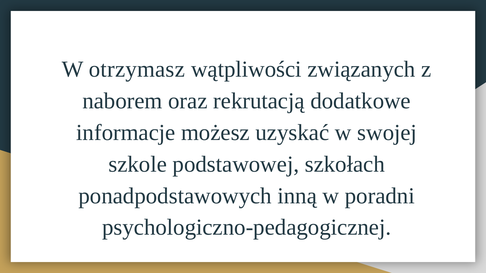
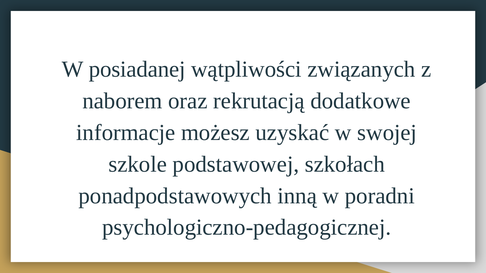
otrzymasz: otrzymasz -> posiadanej
